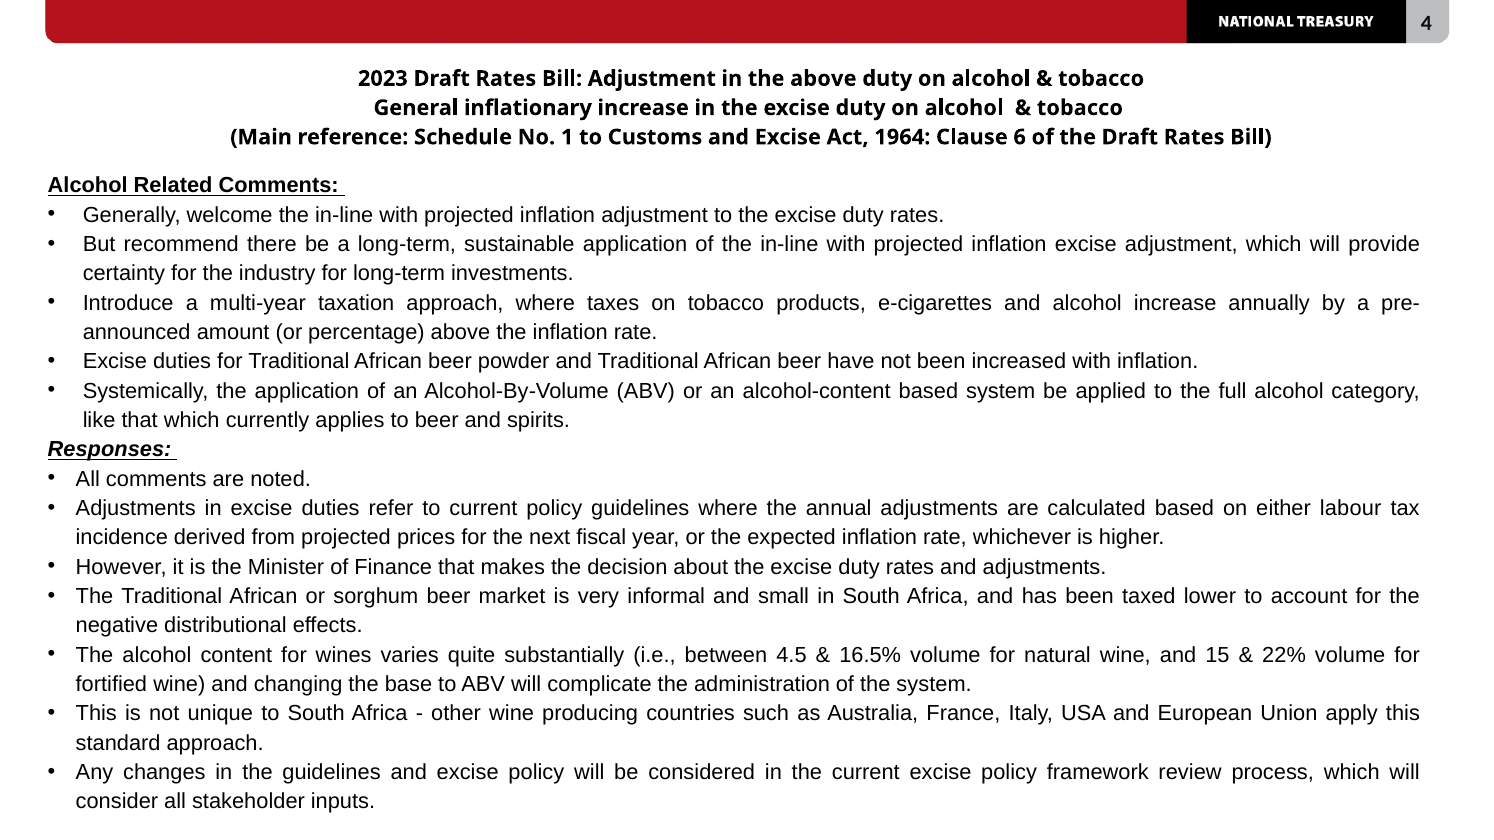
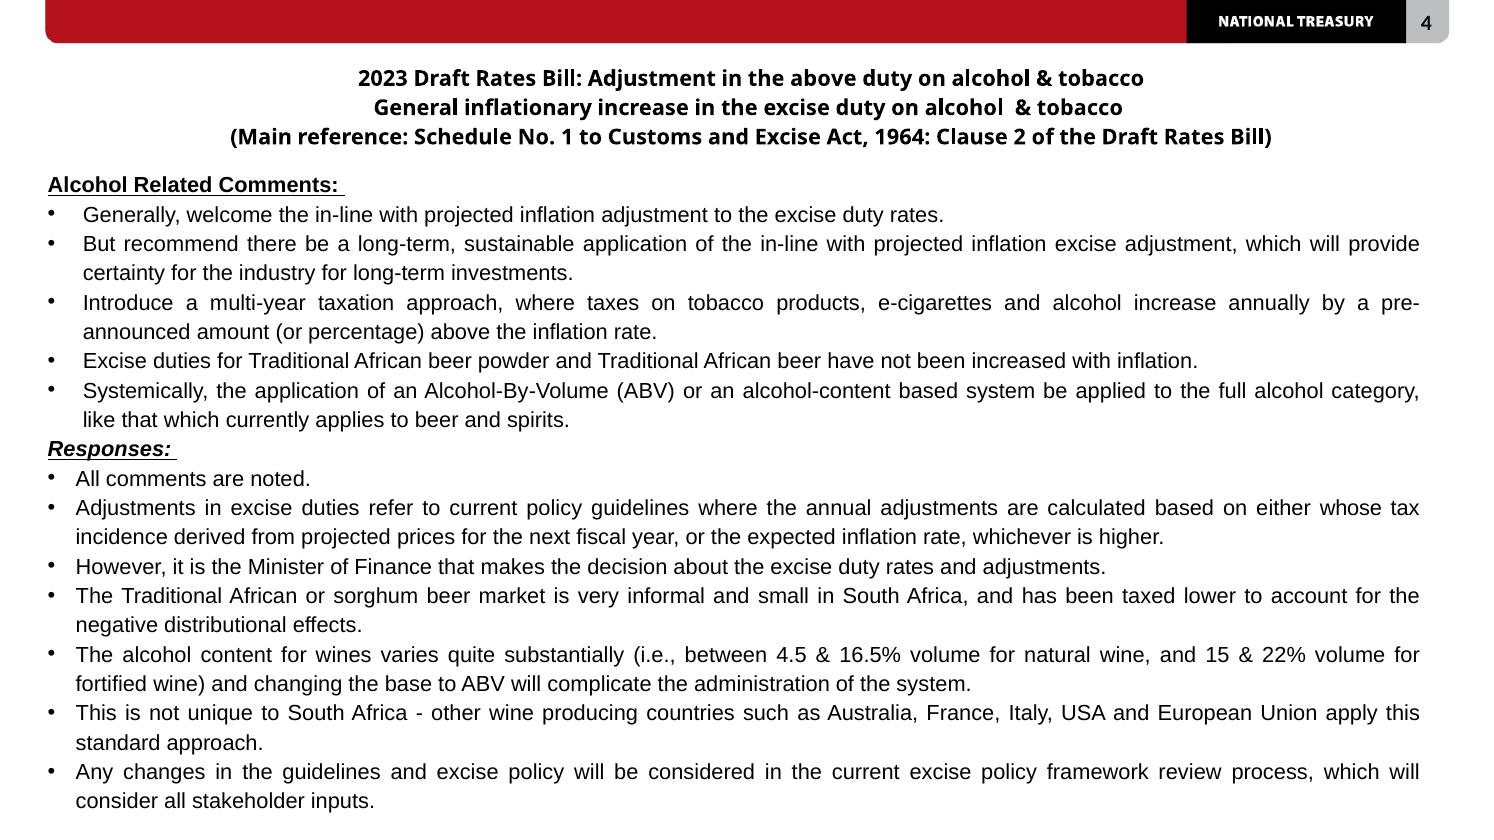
6: 6 -> 2
labour: labour -> whose
